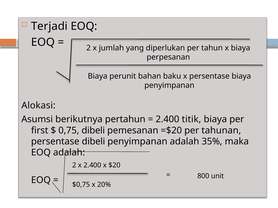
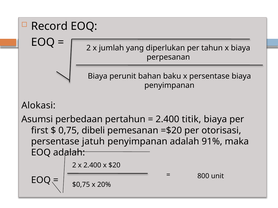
Terjadi: Terjadi -> Record
berikutnya: berikutnya -> perbedaan
tahunan: tahunan -> otorisasi
persentase dibeli: dibeli -> jatuh
35%: 35% -> 91%
